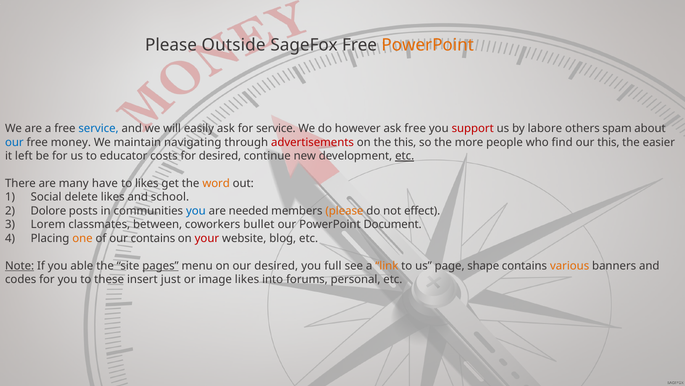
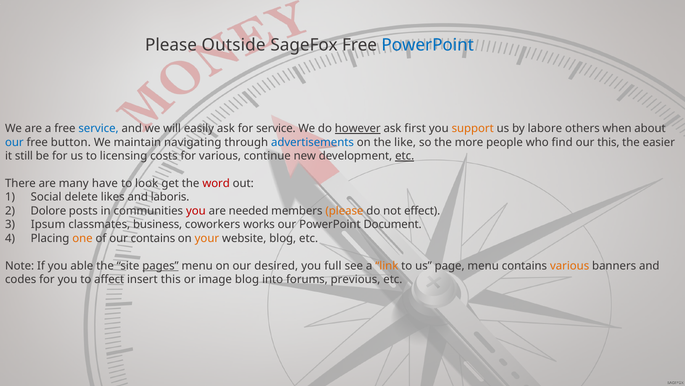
PowerPoint at (428, 45) colour: orange -> blue
however underline: none -> present
ask free: free -> first
support colour: red -> orange
spam: spam -> when
money: money -> button
advertisements colour: red -> blue
the this: this -> like
left: left -> still
educator: educator -> licensing
for desired: desired -> various
to likes: likes -> look
word colour: orange -> red
school: school -> laboris
you at (196, 211) colour: blue -> red
Lorem: Lorem -> Ipsum
between: between -> business
bullet: bullet -> works
your colour: red -> orange
Note underline: present -> none
page shape: shape -> menu
these: these -> affect
insert just: just -> this
image likes: likes -> blog
personal: personal -> previous
